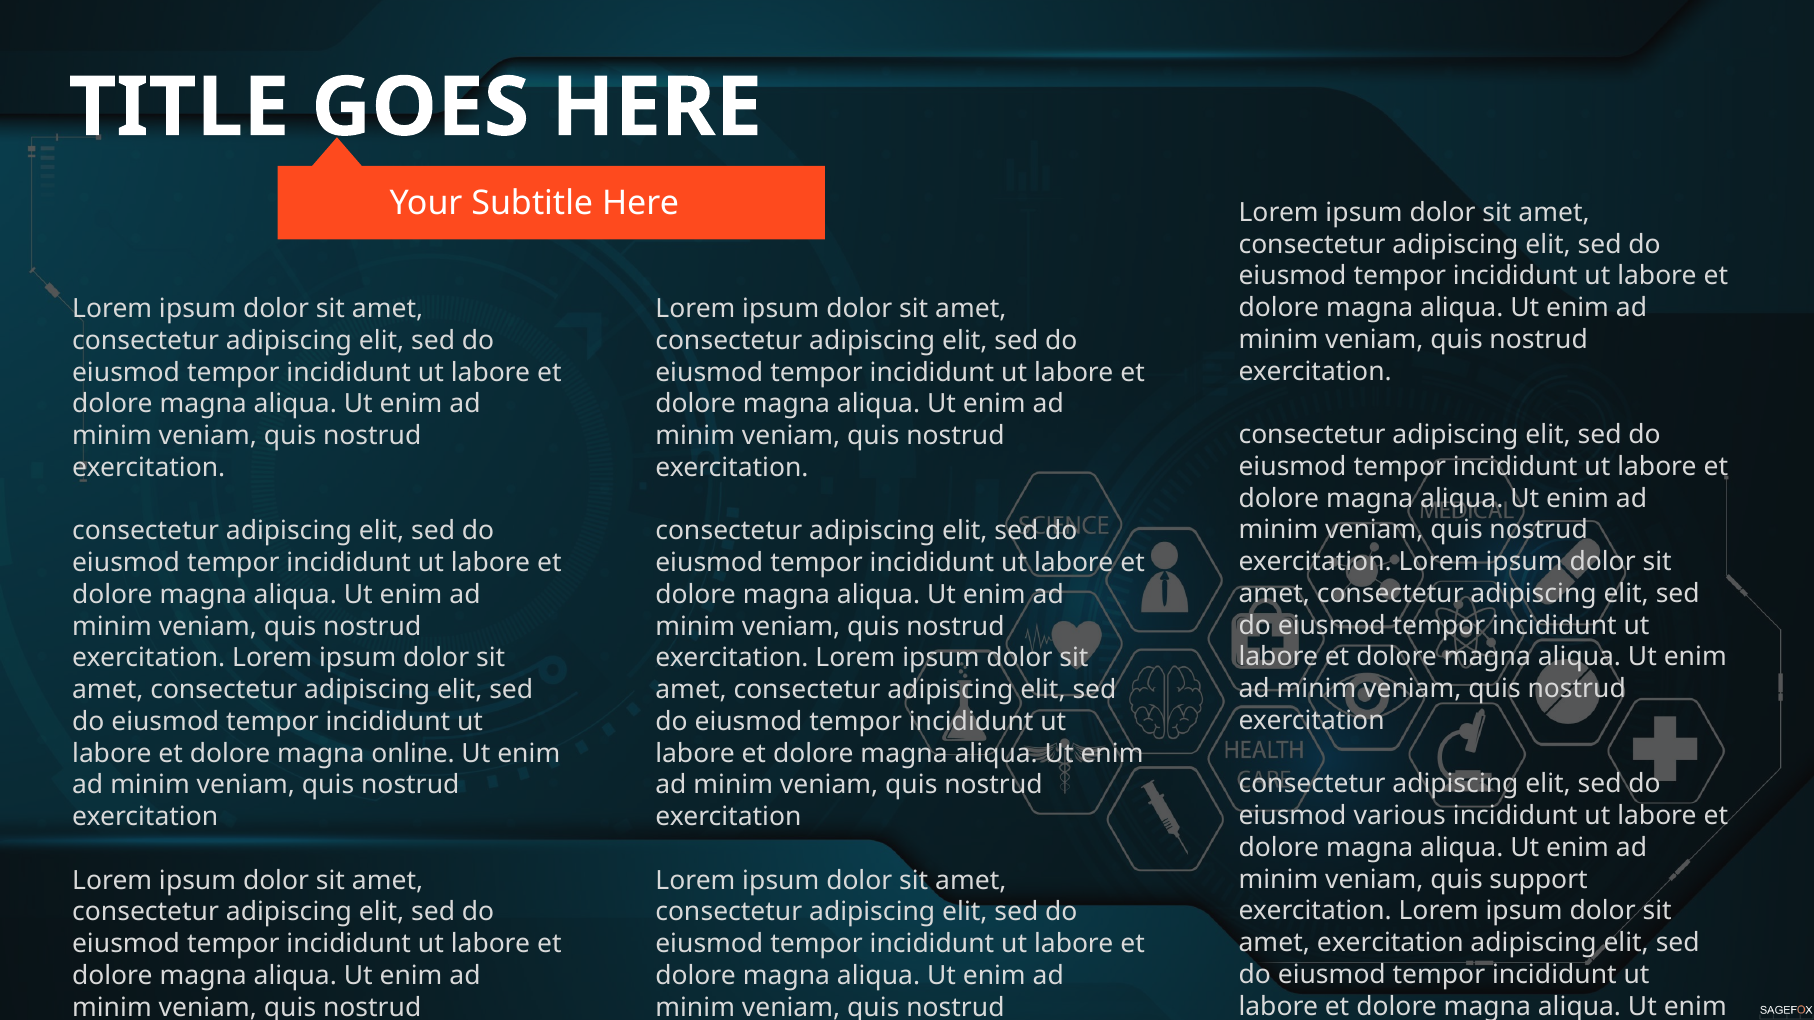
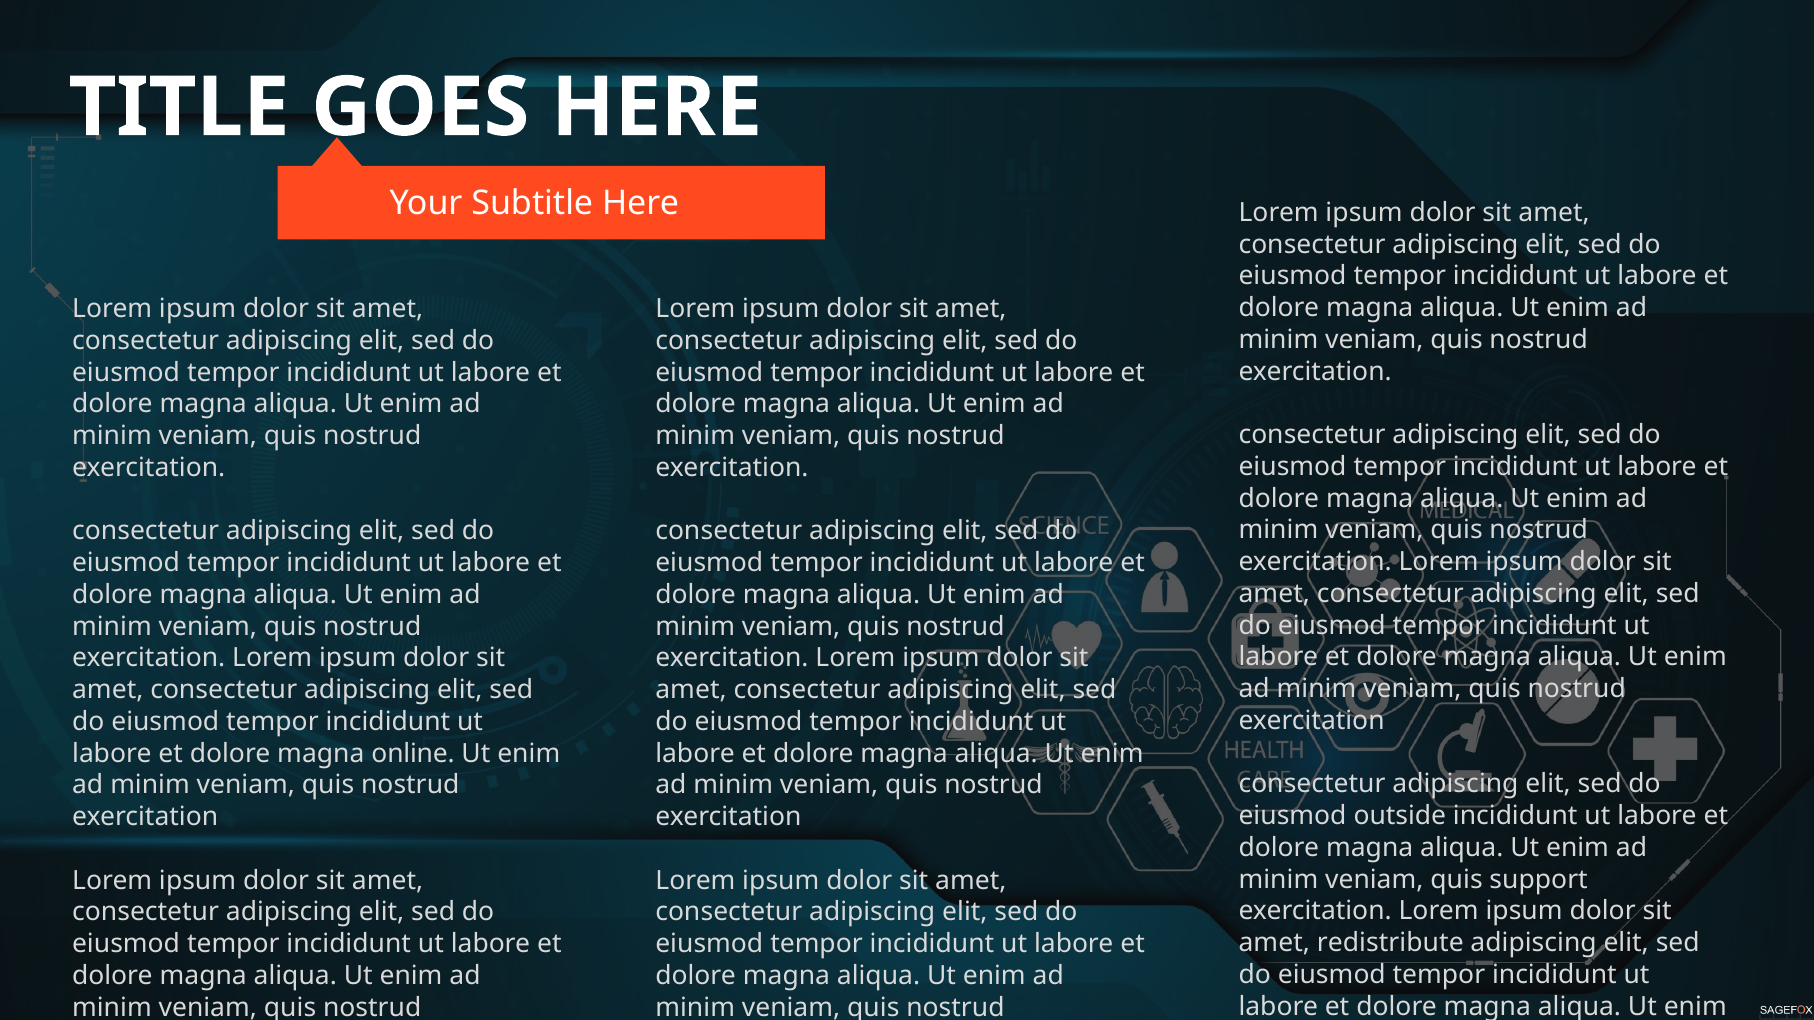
various: various -> outside
amet exercitation: exercitation -> redistribute
